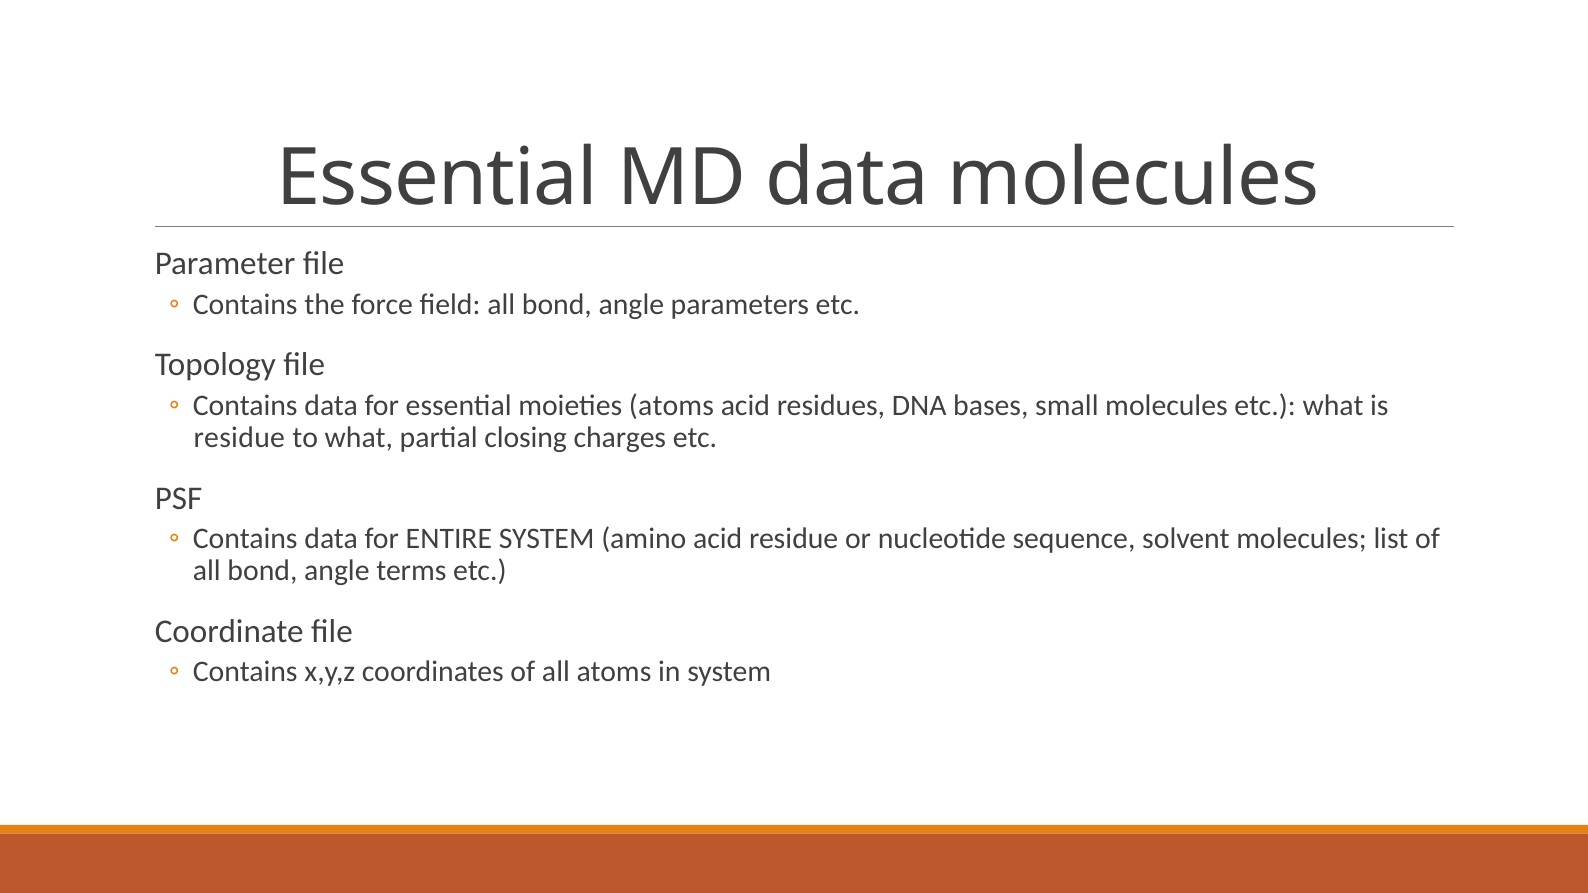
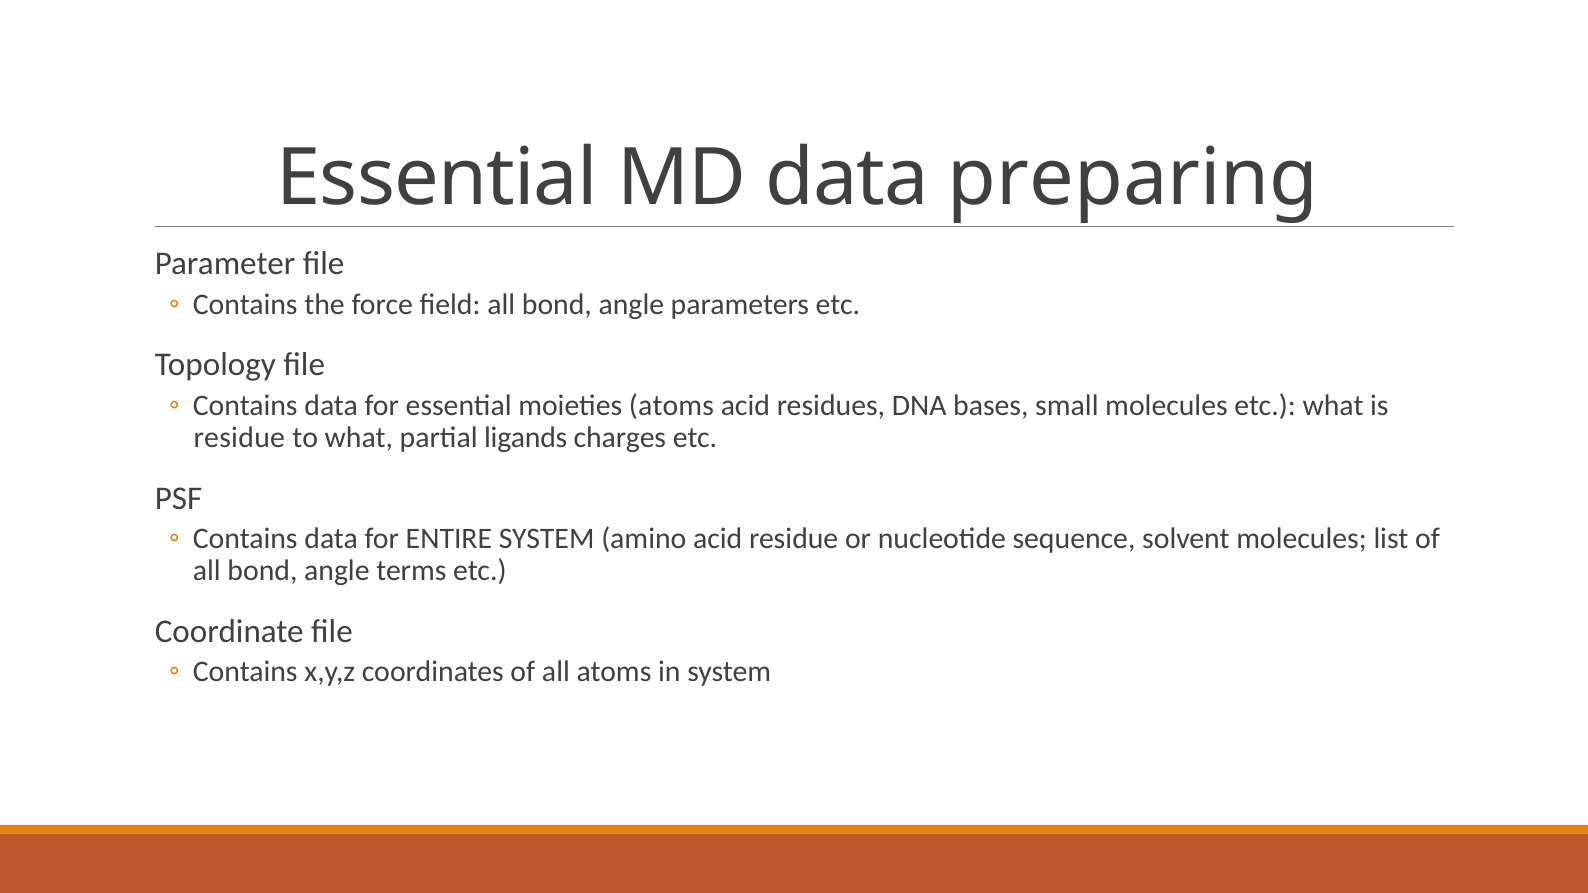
data molecules: molecules -> preparing
closing: closing -> ligands
